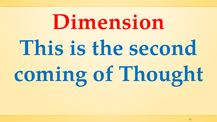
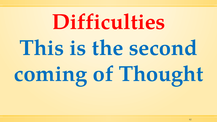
Dimension: Dimension -> Difficulties
